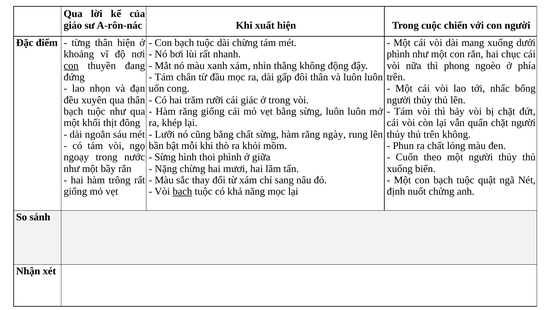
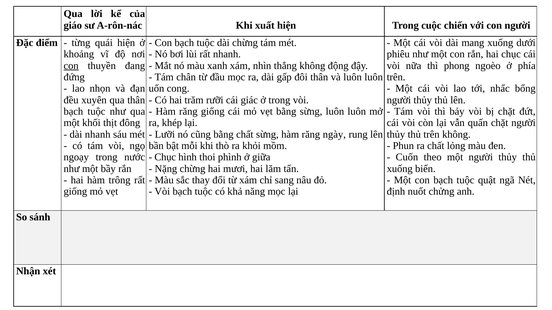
từng thân: thân -> quái
phình at (398, 54): phình -> phiêu
dài ngoằn: ngoằn -> nhanh
Sừng at (165, 157): Sừng -> Chục
bạch at (182, 192) underline: present -> none
